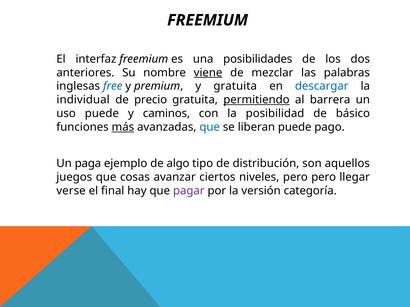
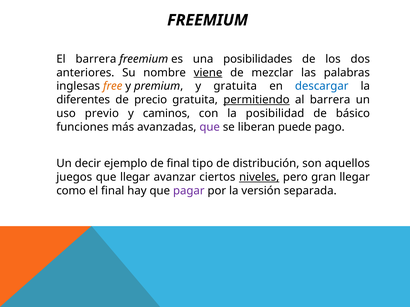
El interfaz: interfaz -> barrera
free colour: blue -> orange
individual: individual -> diferentes
uso puede: puede -> previo
más underline: present -> none
que at (210, 127) colour: blue -> purple
paga: paga -> decir
de algo: algo -> final
que cosas: cosas -> llegar
niveles underline: none -> present
pero pero: pero -> gran
verse: verse -> como
categoría: categoría -> separada
